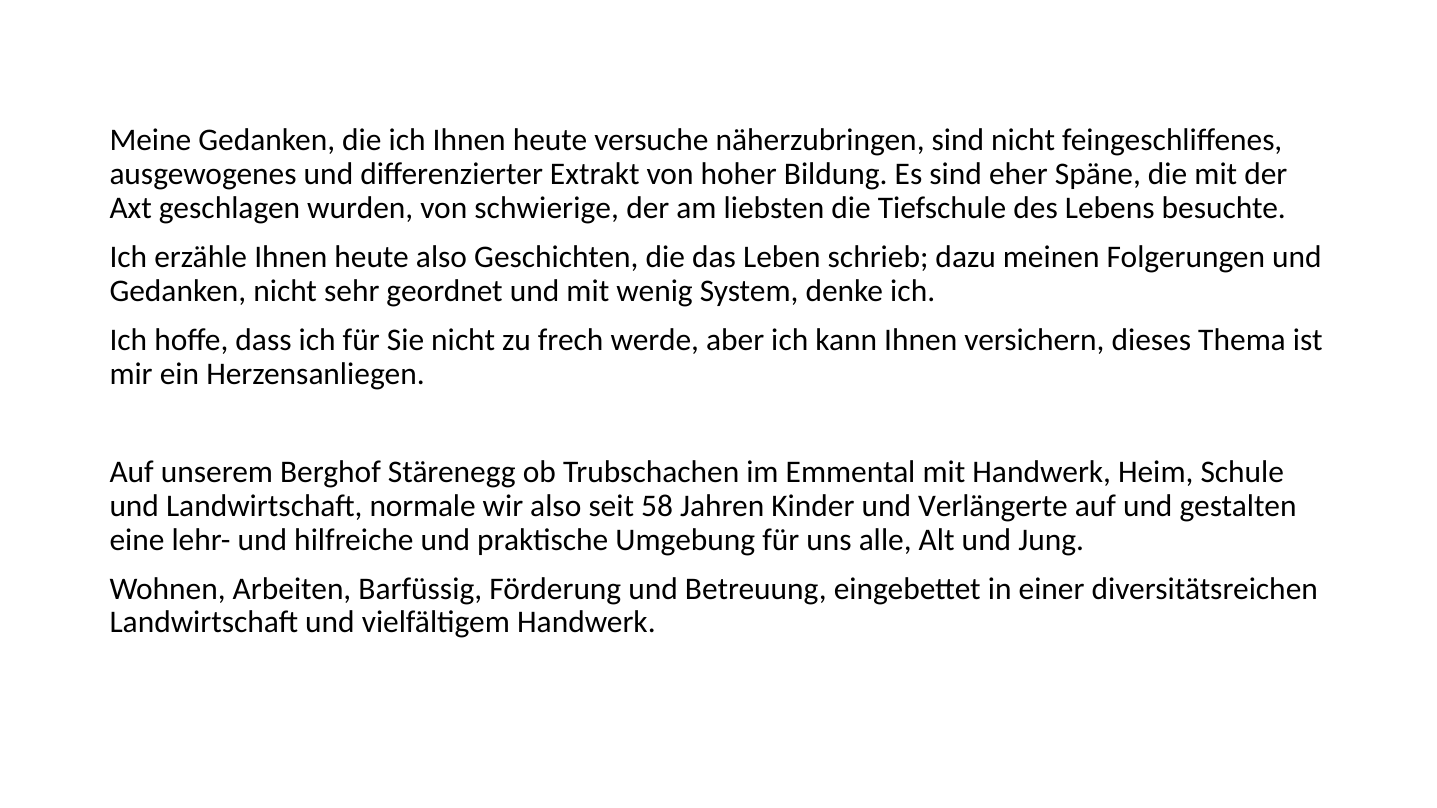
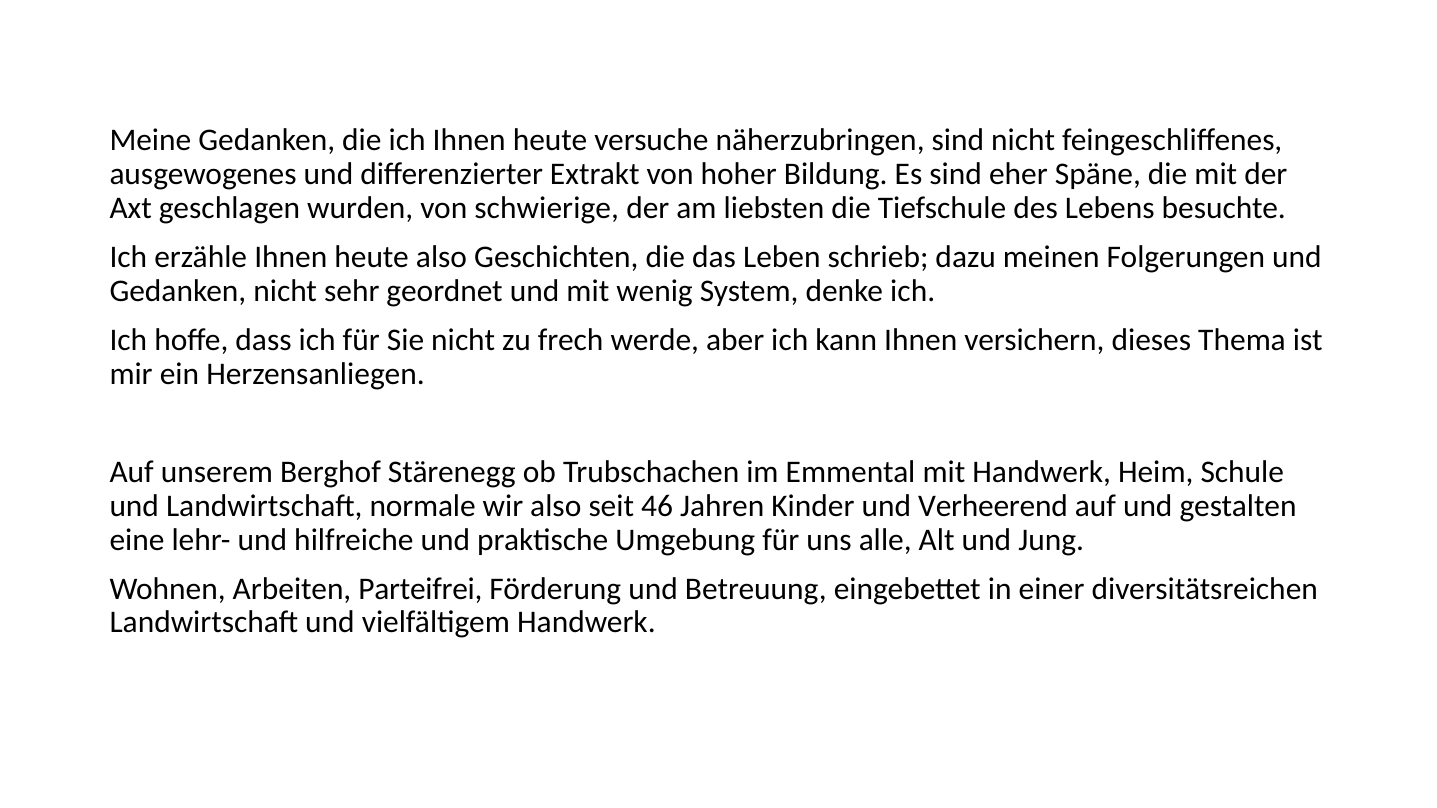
58: 58 -> 46
Verlängerte: Verlängerte -> Verheerend
Barfüssig: Barfüssig -> Parteifrei
